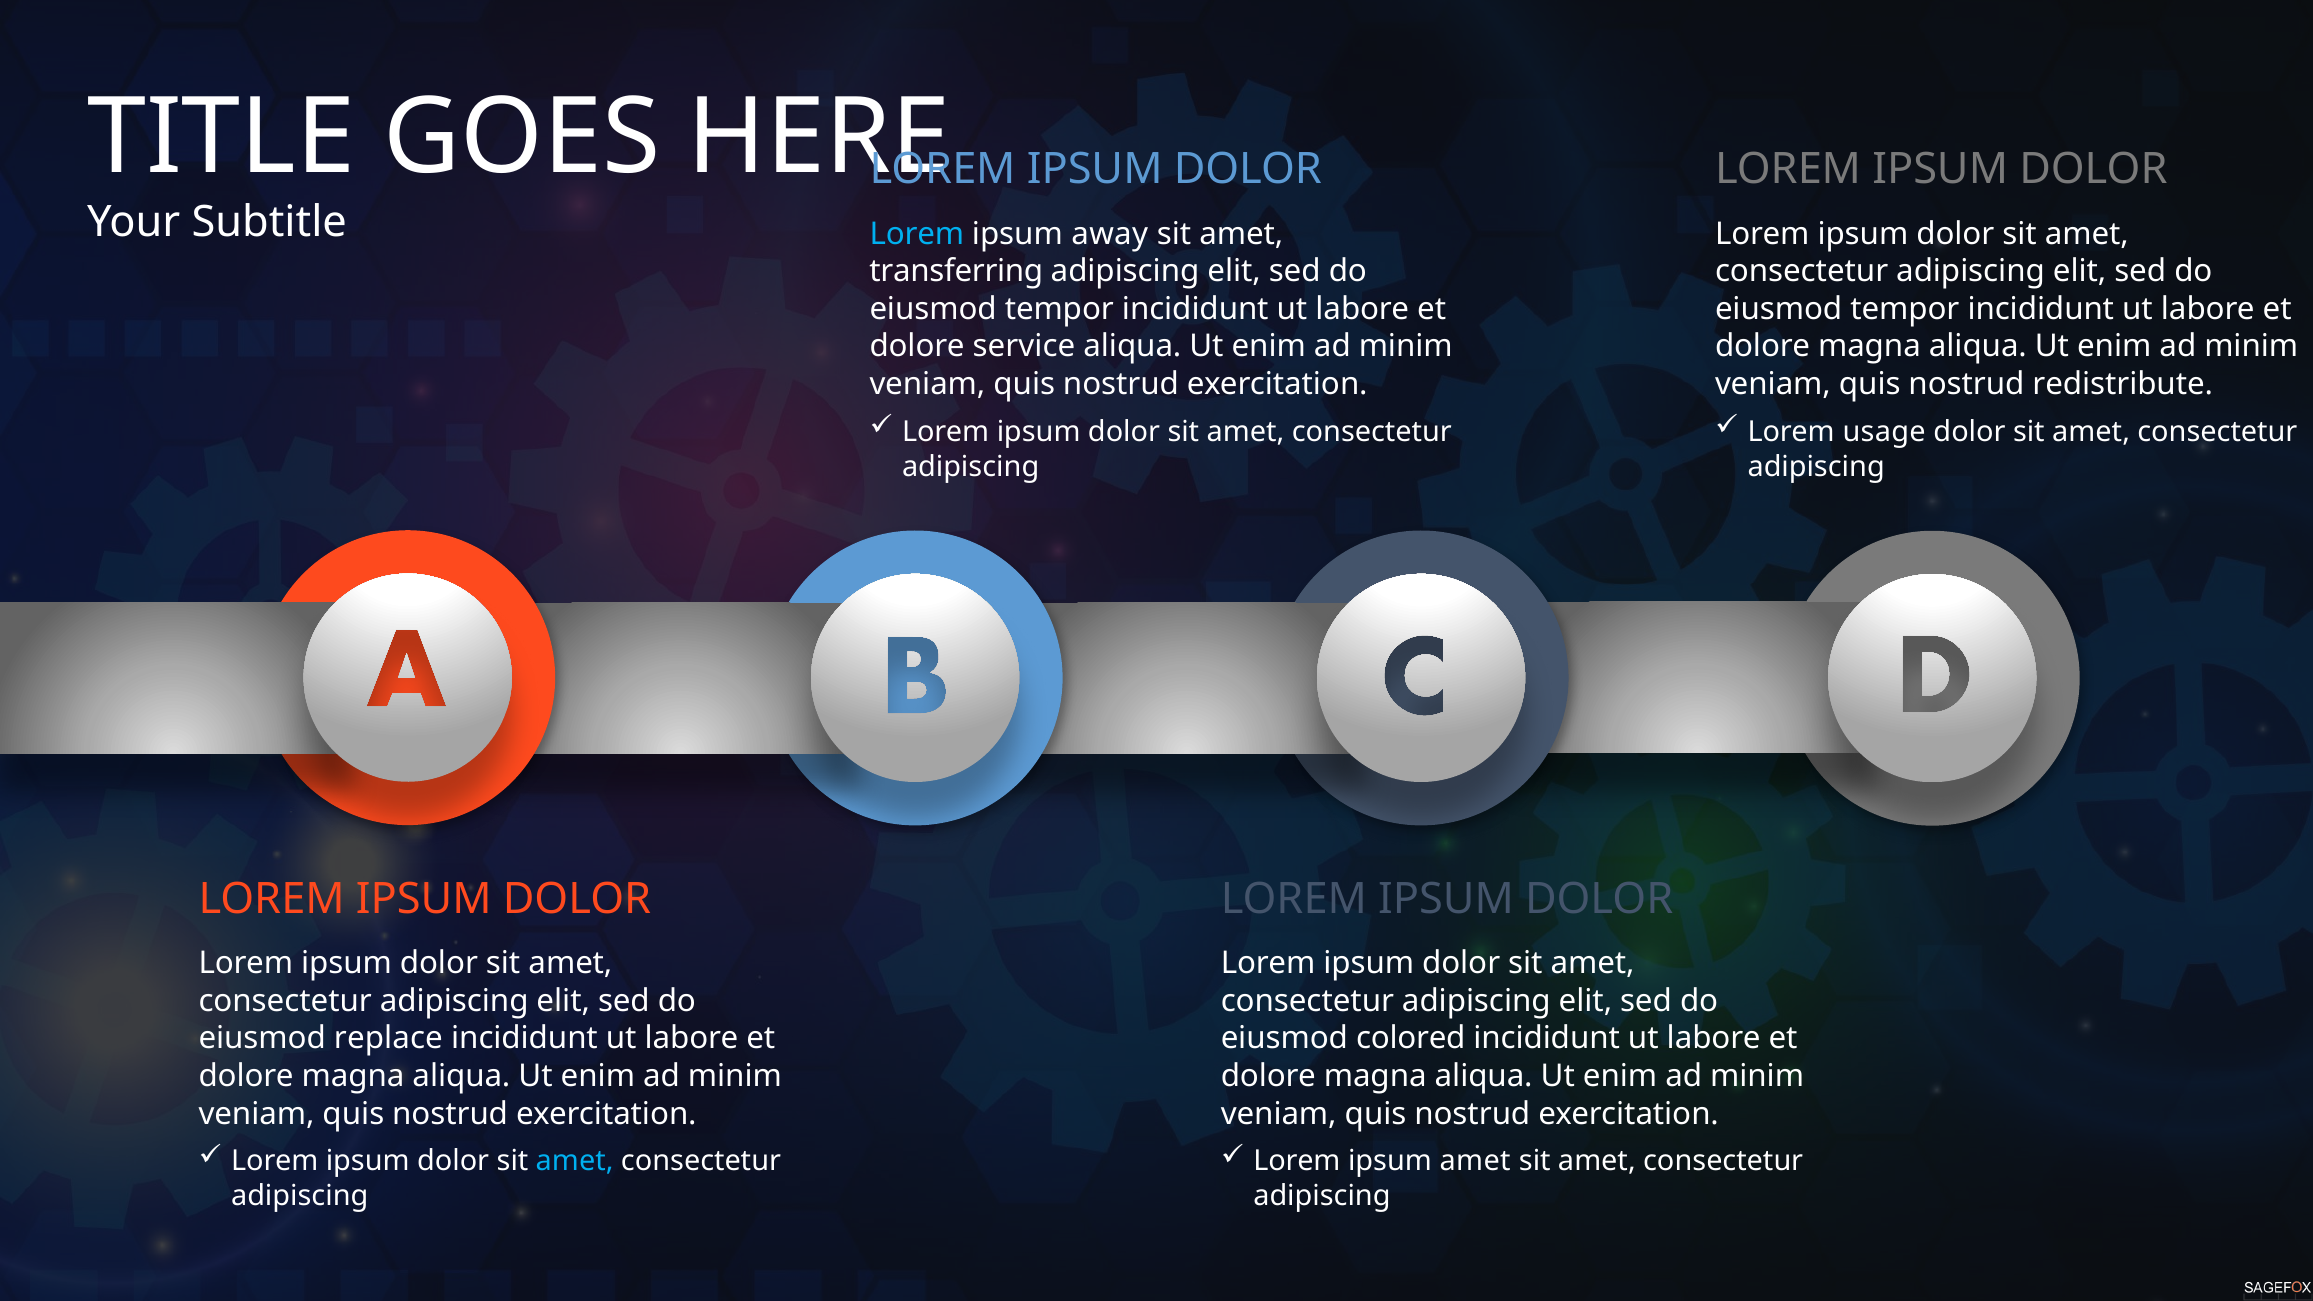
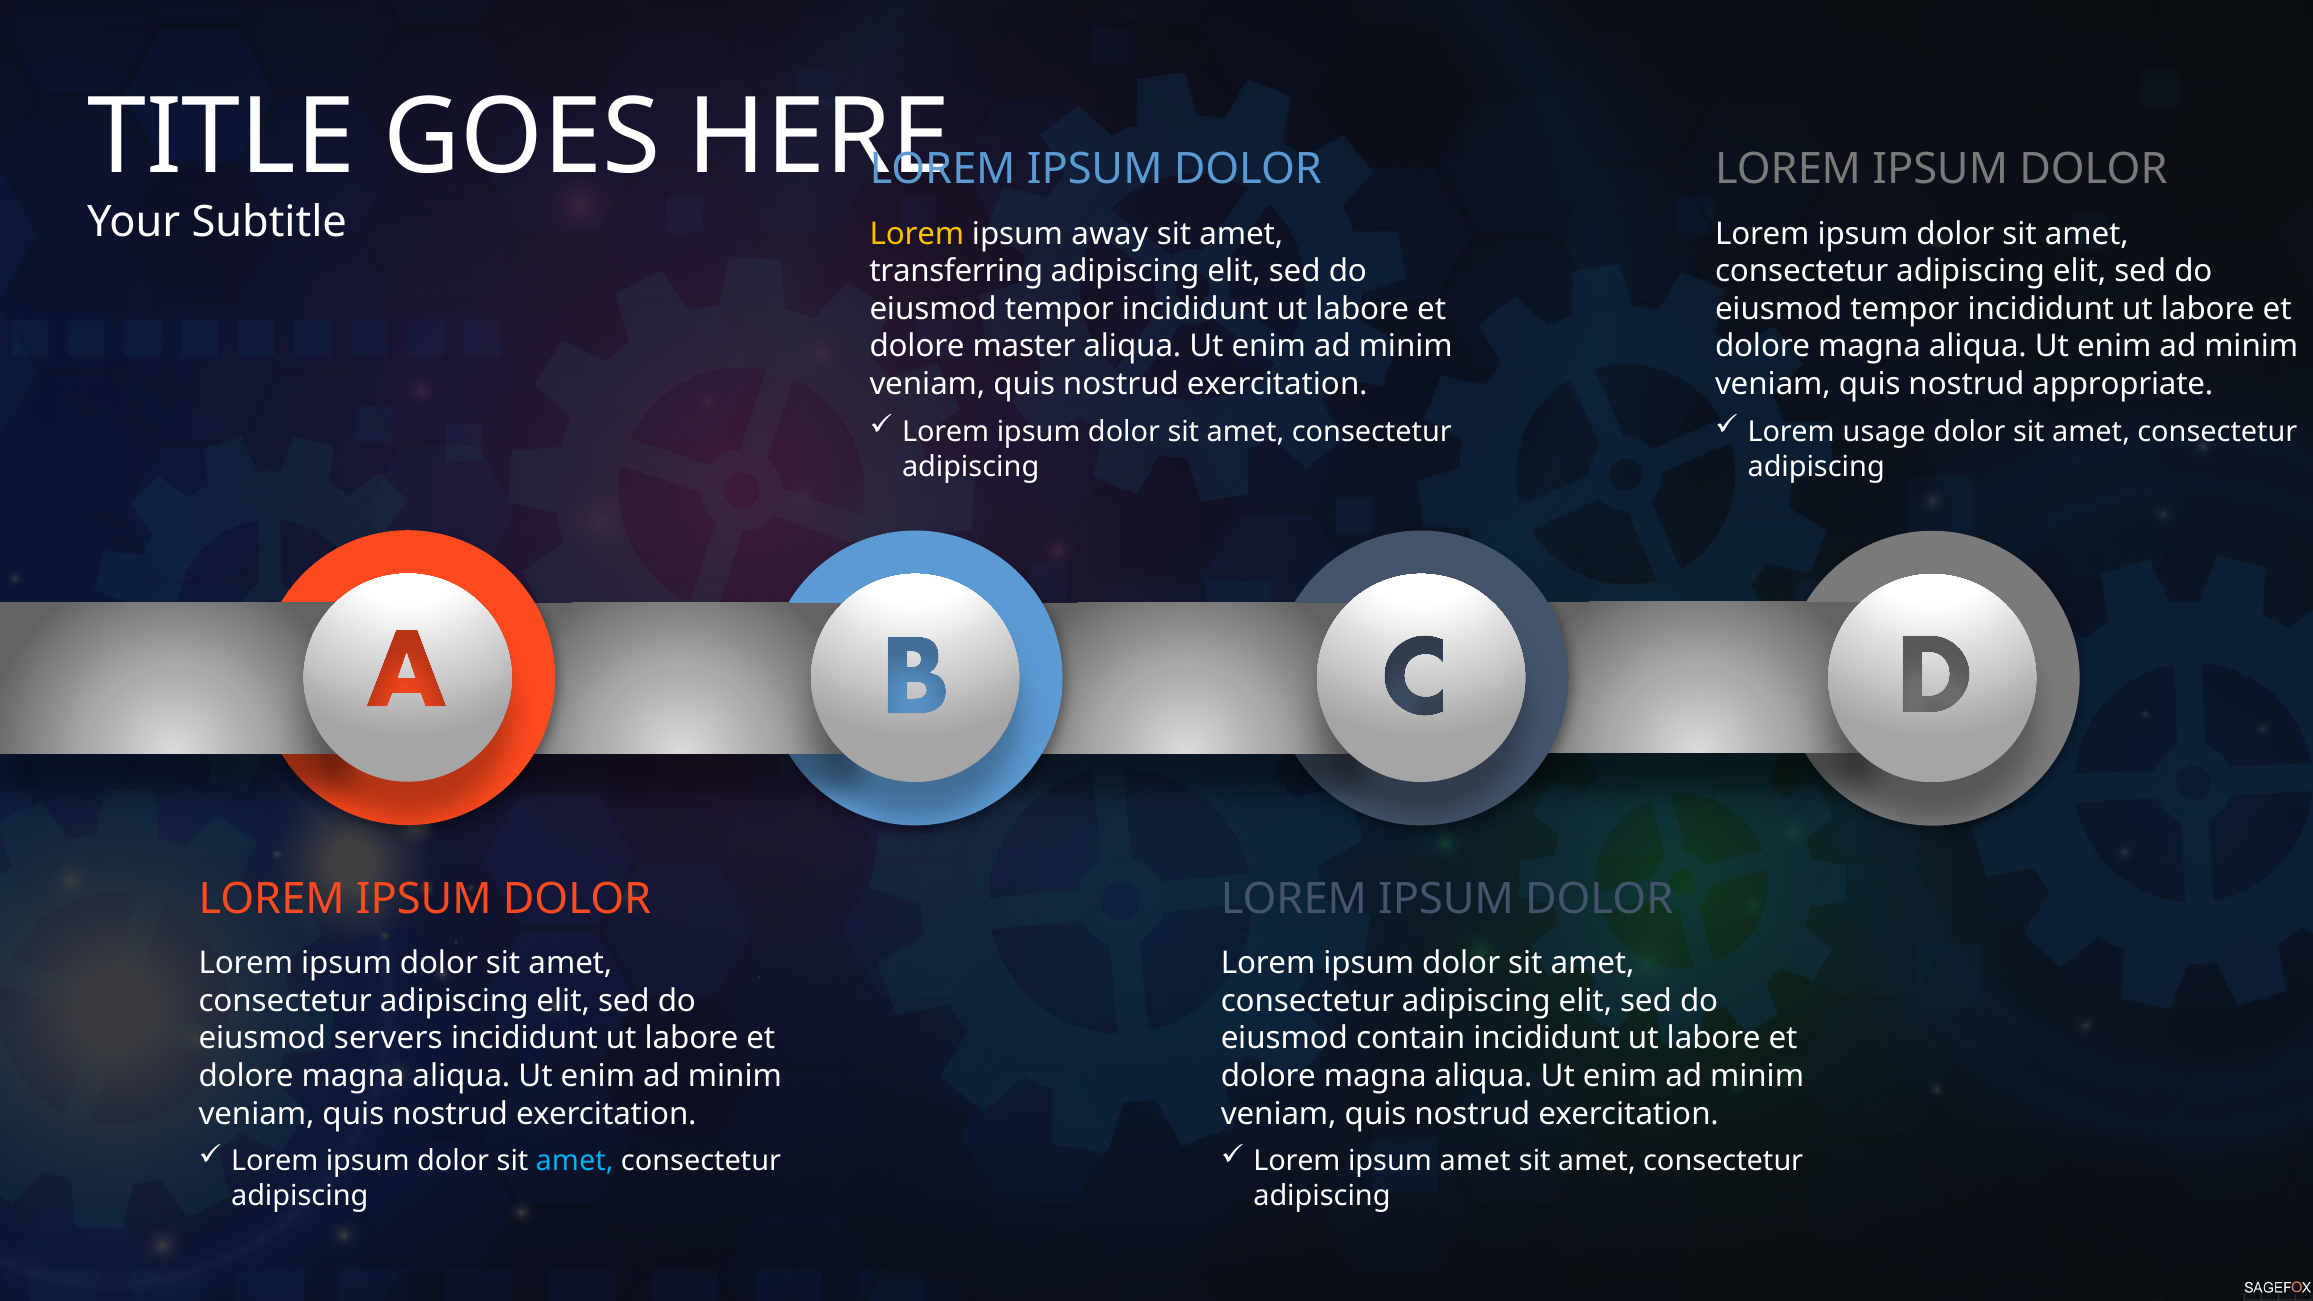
Lorem at (917, 234) colour: light blue -> yellow
service: service -> master
redistribute: redistribute -> appropriate
replace: replace -> servers
colored: colored -> contain
